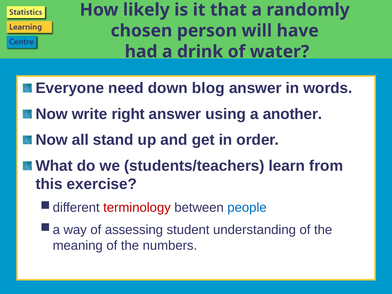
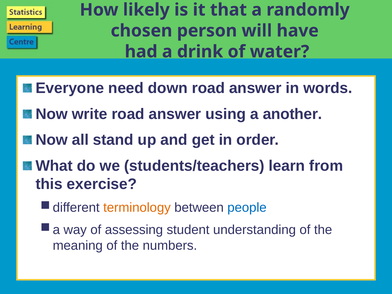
down blog: blog -> road
write right: right -> road
terminology colour: red -> orange
